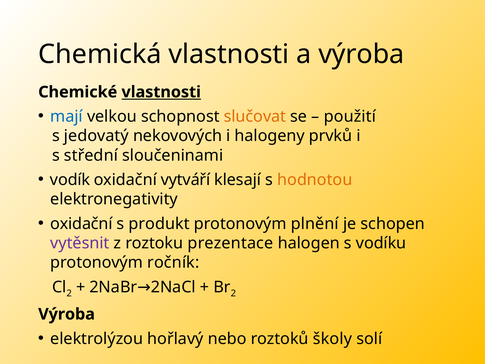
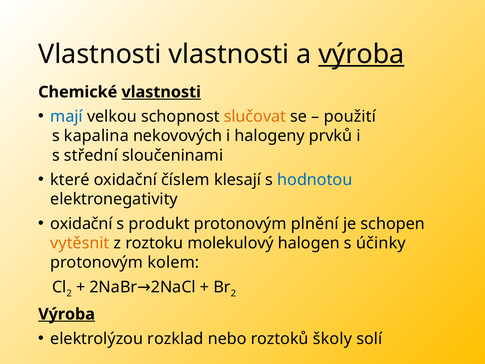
Chemická at (100, 54): Chemická -> Vlastnosti
výroba at (361, 54) underline: none -> present
jedovatý: jedovatý -> kapalina
vodík: vodík -> které
vytváří: vytváří -> číslem
hodnotou colour: orange -> blue
vytěsnit colour: purple -> orange
prezentace: prezentace -> molekulový
vodíku: vodíku -> účinky
ročník: ročník -> kolem
Výroba at (67, 314) underline: none -> present
hořlavý: hořlavý -> rozklad
